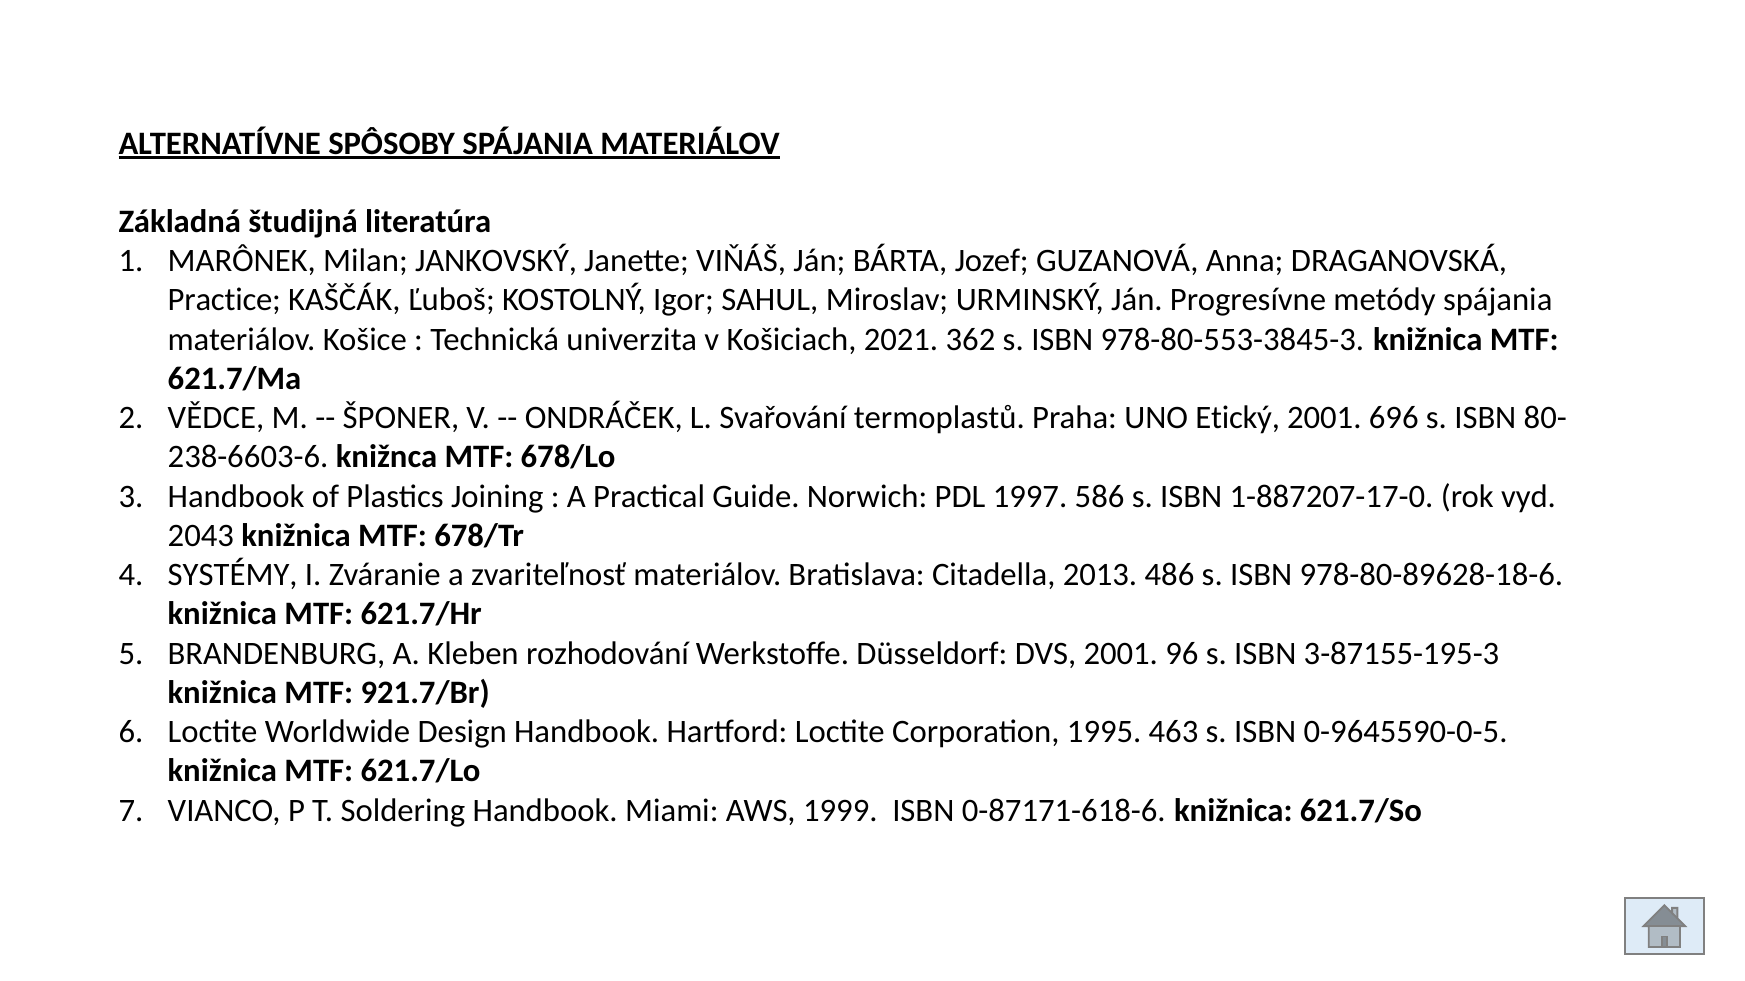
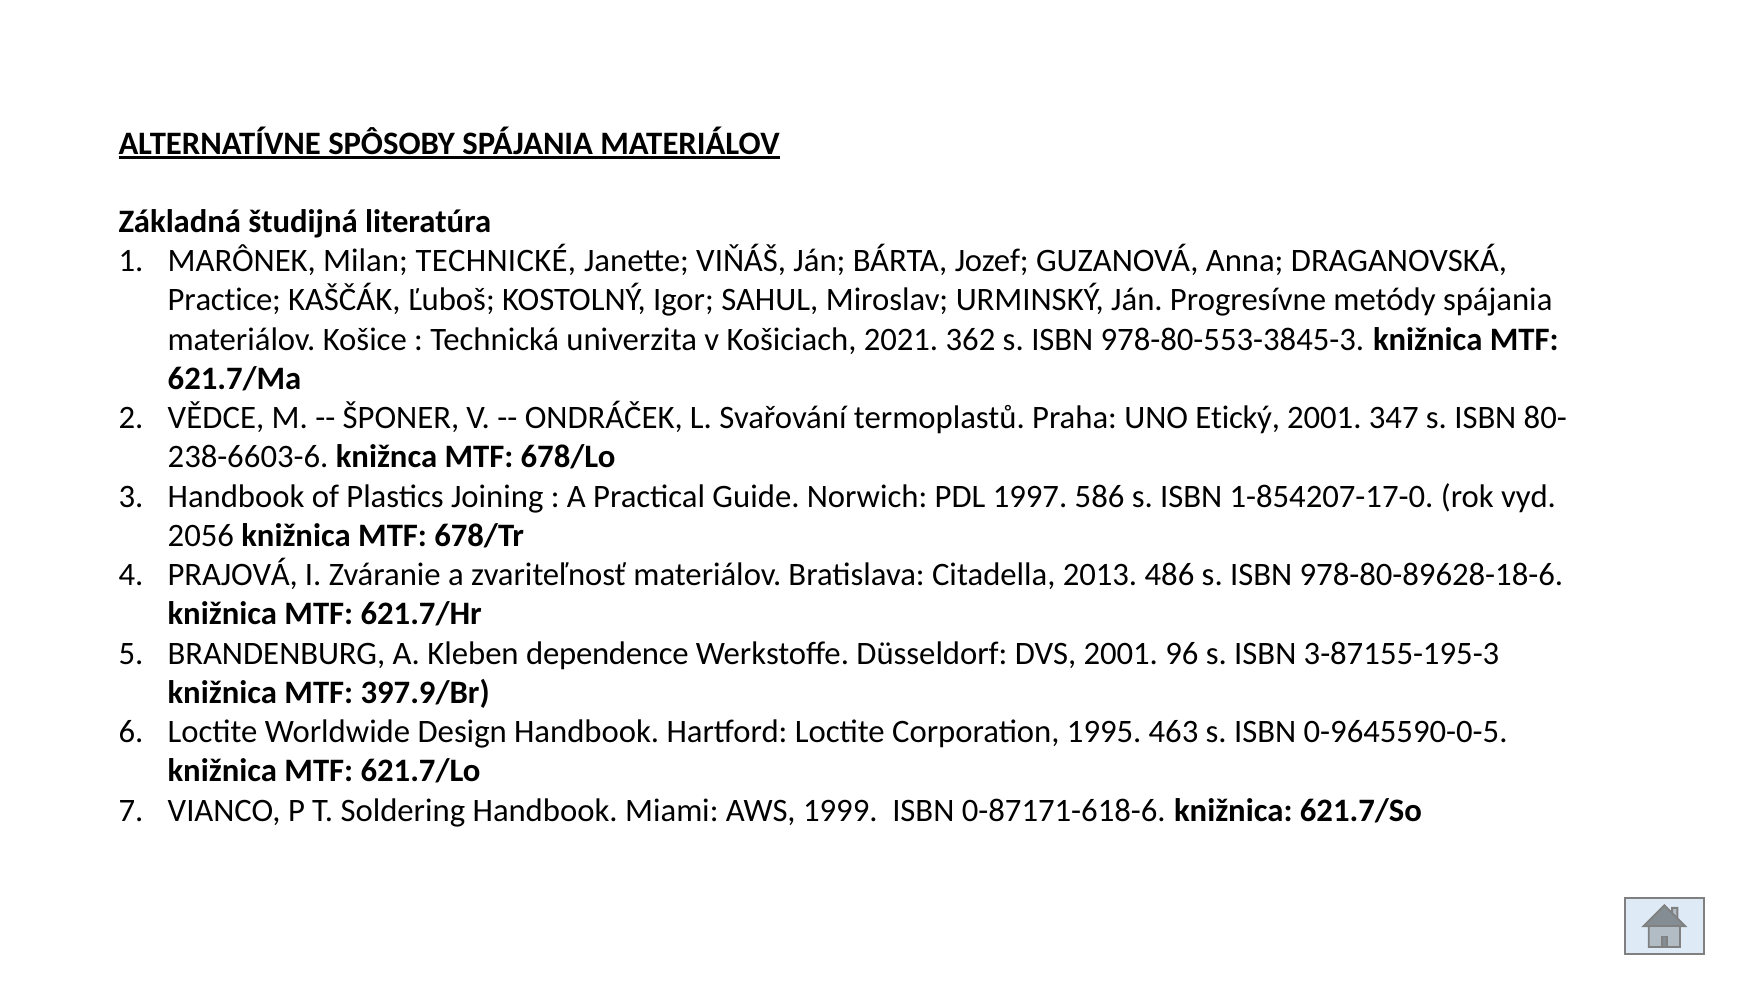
JANKOVSKÝ: JANKOVSKÝ -> TECHNICKÉ
696: 696 -> 347
1-887207-17-0: 1-887207-17-0 -> 1-854207-17-0
2043: 2043 -> 2056
SYSTÉMY: SYSTÉMY -> PRAJOVÁ
rozhodování: rozhodování -> dependence
921.7/Br: 921.7/Br -> 397.9/Br
